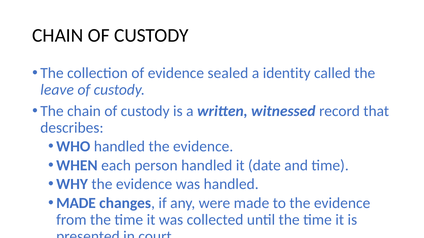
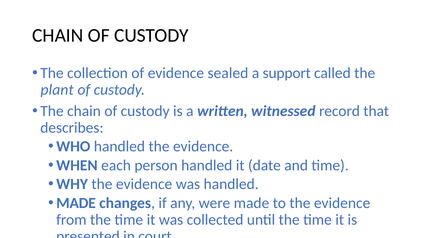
identity: identity -> support
leave: leave -> plant
